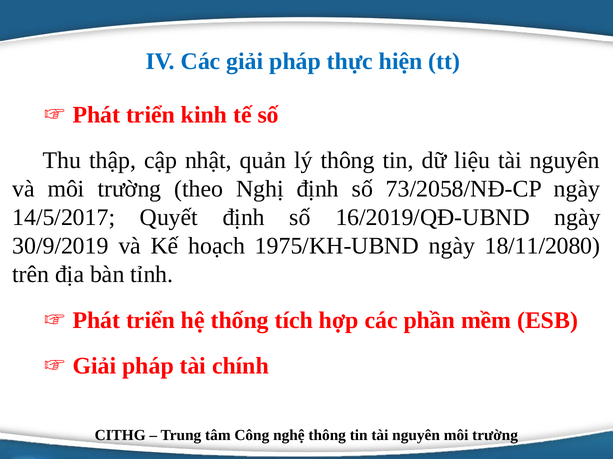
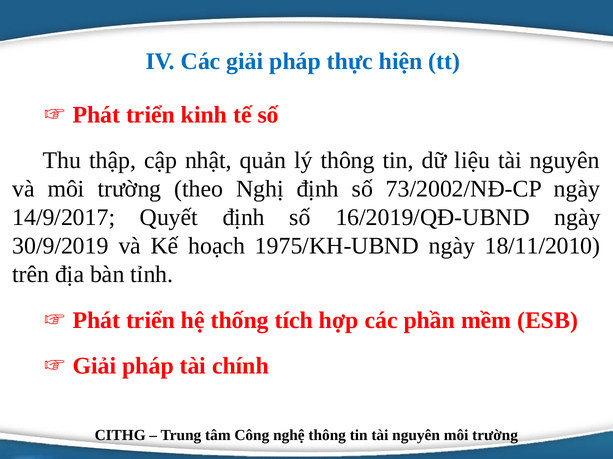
73/2058/NĐ-CP: 73/2058/NĐ-CP -> 73/2002/NĐ-CP
14/5/2017: 14/5/2017 -> 14/9/2017
18/11/2080: 18/11/2080 -> 18/11/2010
